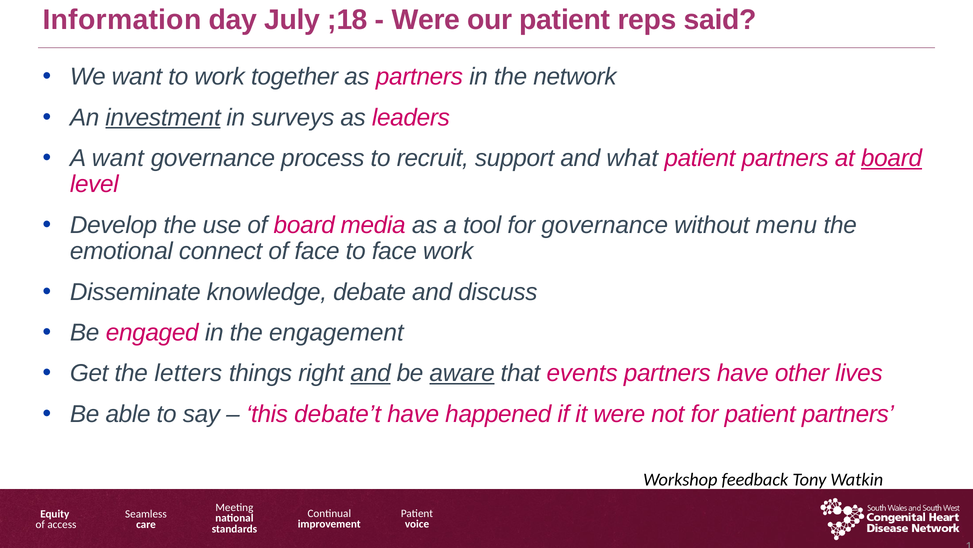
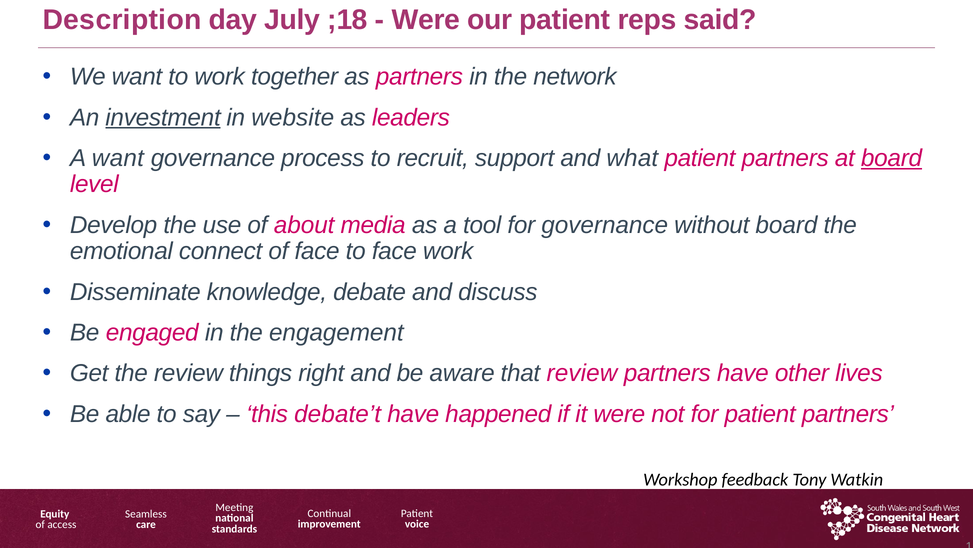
Information: Information -> Description
surveys: surveys -> website
of board: board -> about
without menu: menu -> board
the letters: letters -> review
and at (371, 373) underline: present -> none
aware underline: present -> none
that events: events -> review
